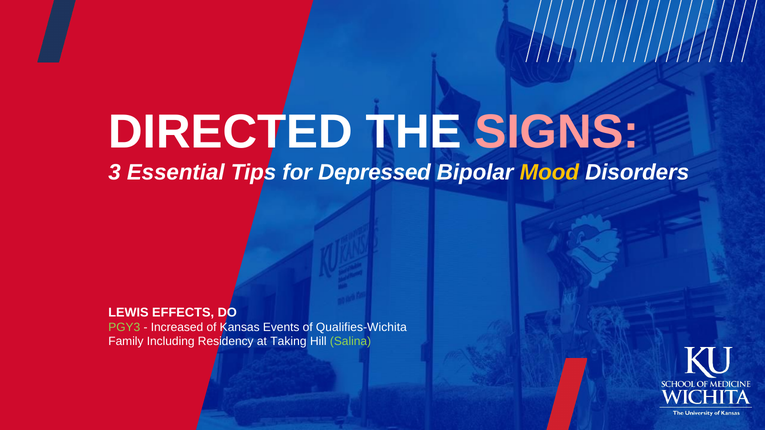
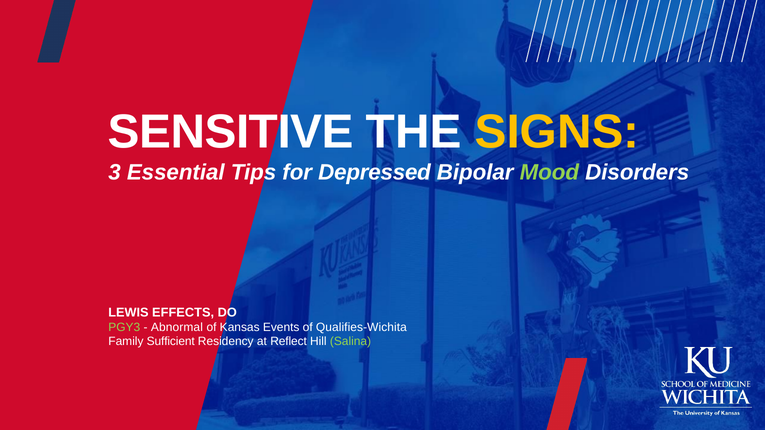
DIRECTED: DIRECTED -> SENSITIVE
SIGNS colour: pink -> yellow
Mood colour: yellow -> light green
Increased: Increased -> Abnormal
Including: Including -> Sufficient
Taking: Taking -> Reflect
